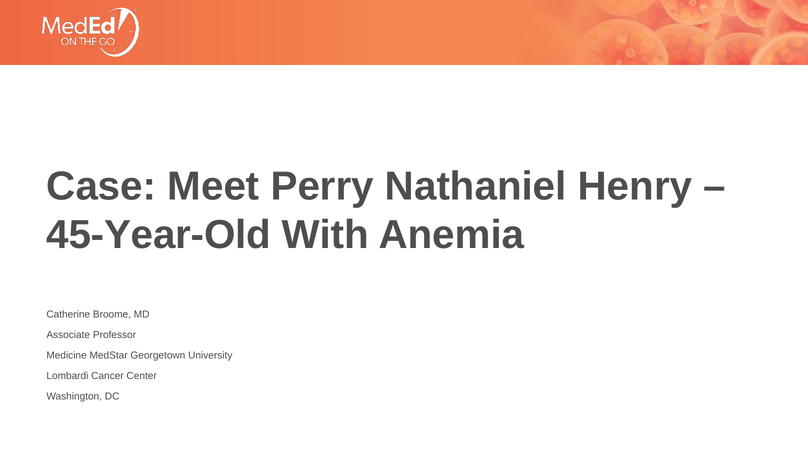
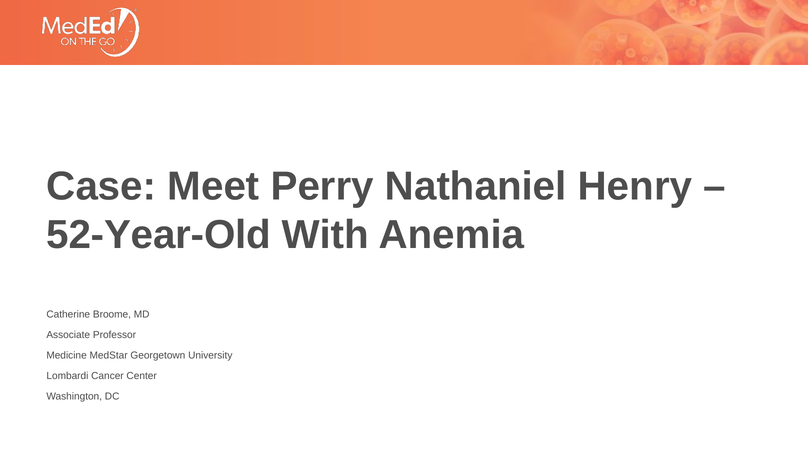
45-Year-Old: 45-Year-Old -> 52-Year-Old
